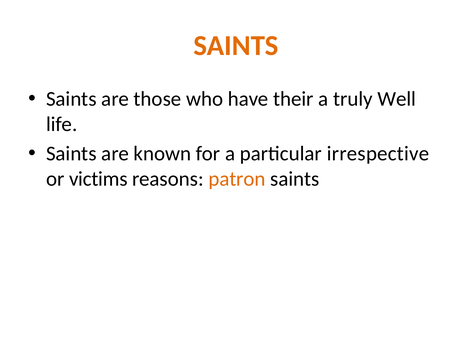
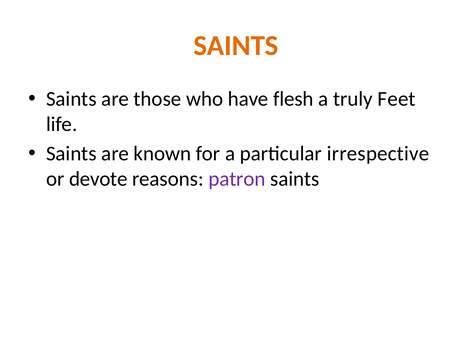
their: their -> flesh
Well: Well -> Feet
victims: victims -> devote
patron colour: orange -> purple
